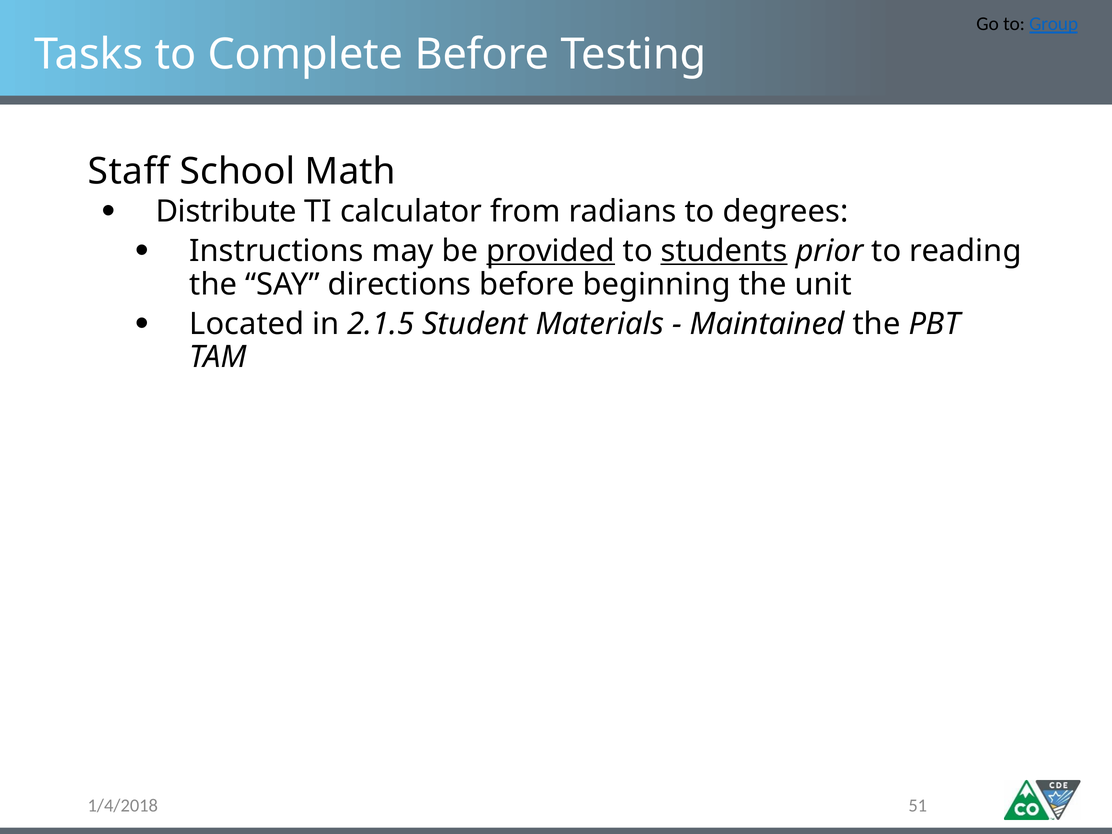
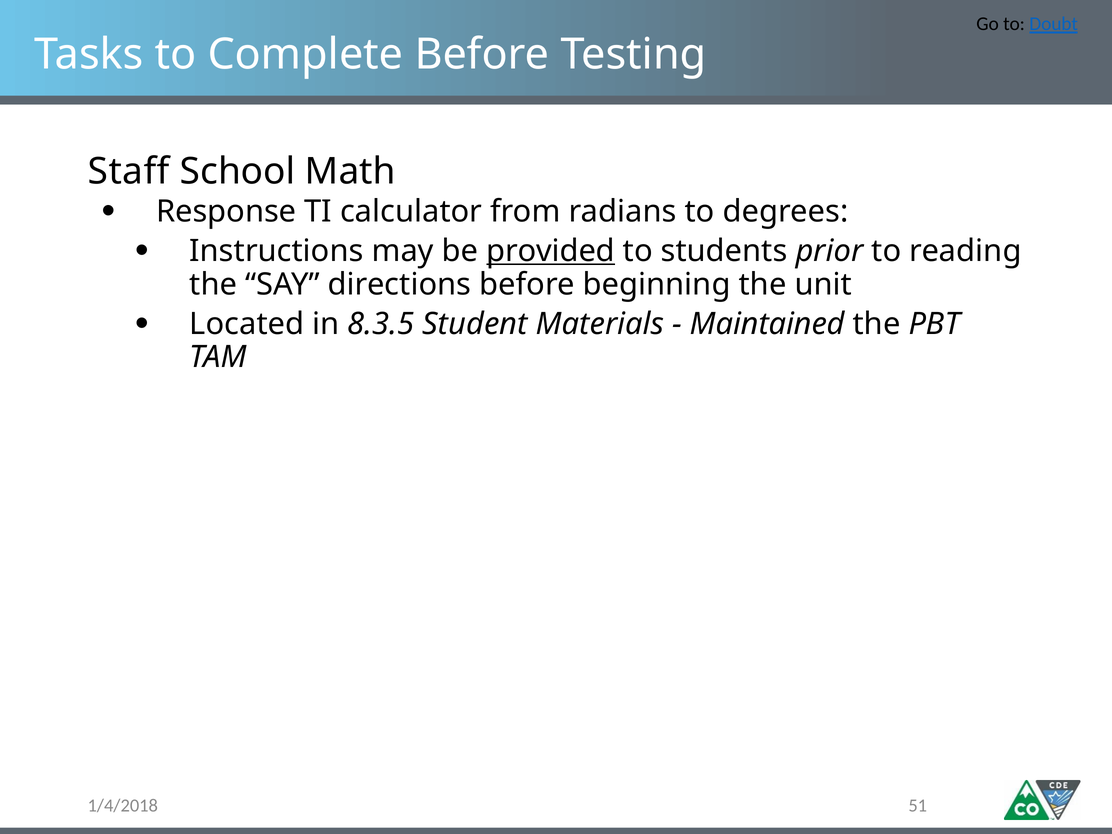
Group: Group -> Doubt
Distribute: Distribute -> Response
students underline: present -> none
2.1.5: 2.1.5 -> 8.3.5
